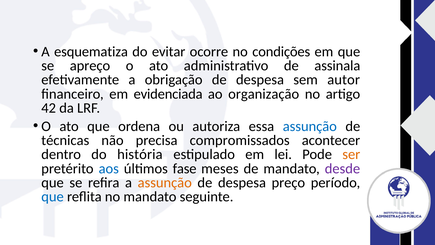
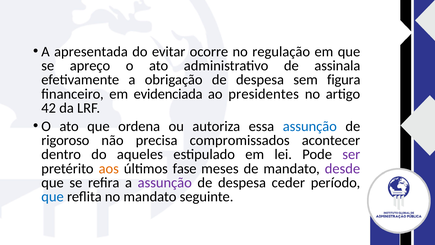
esquematiza: esquematiza -> apresentada
condições: condições -> regulação
autor: autor -> figura
organização: organização -> presidentes
técnicas: técnicas -> rigoroso
história: história -> aqueles
ser colour: orange -> purple
aos colour: blue -> orange
assunção at (165, 182) colour: orange -> purple
preço: preço -> ceder
